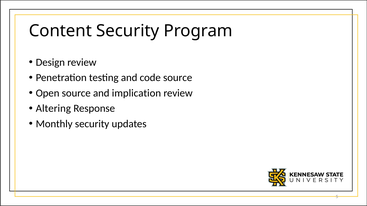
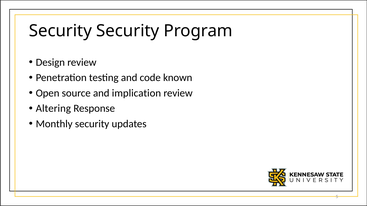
Content at (60, 31): Content -> Security
code source: source -> known
